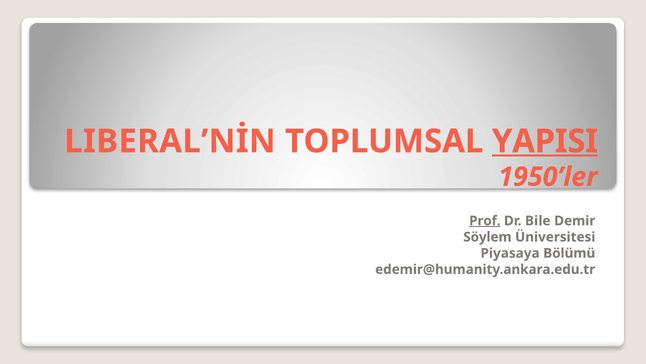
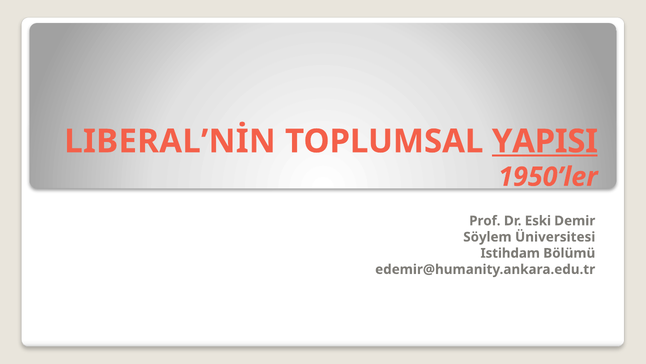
Prof underline: present -> none
Bile: Bile -> Eski
Piyasaya: Piyasaya -> Istihdam
